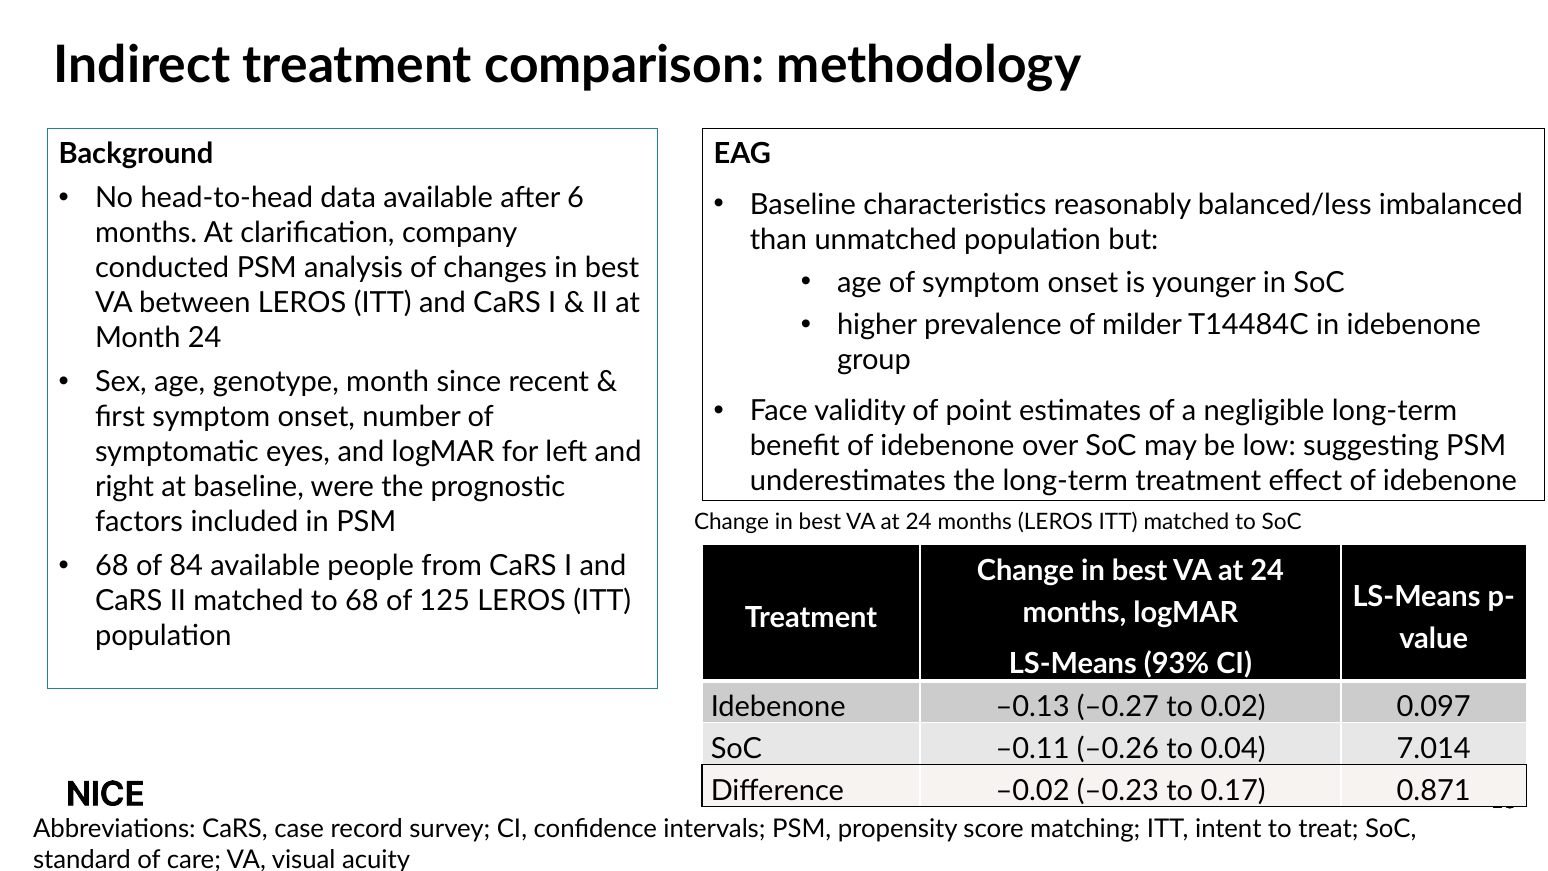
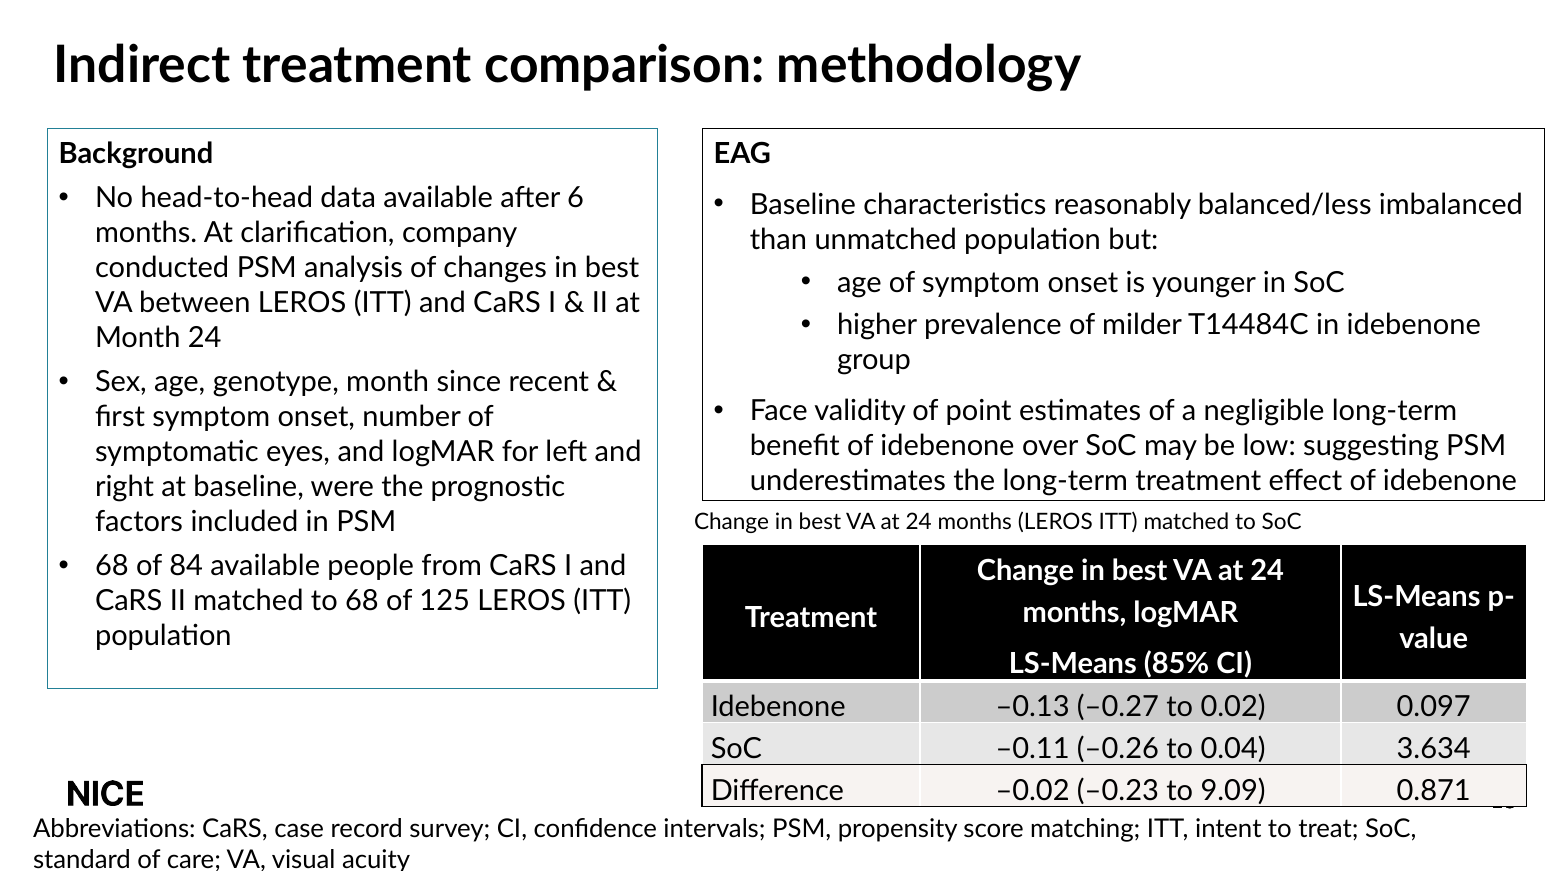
93%: 93% -> 85%
7.014: 7.014 -> 3.634
0.17: 0.17 -> 9.09
